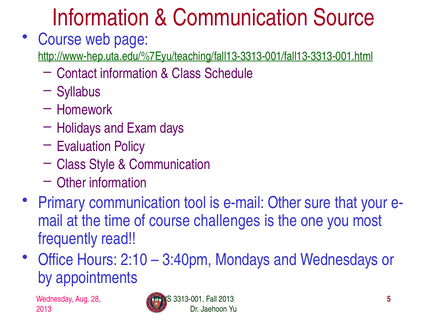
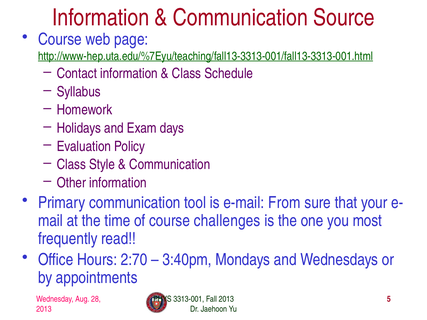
e-mail Other: Other -> From
2:10: 2:10 -> 2:70
